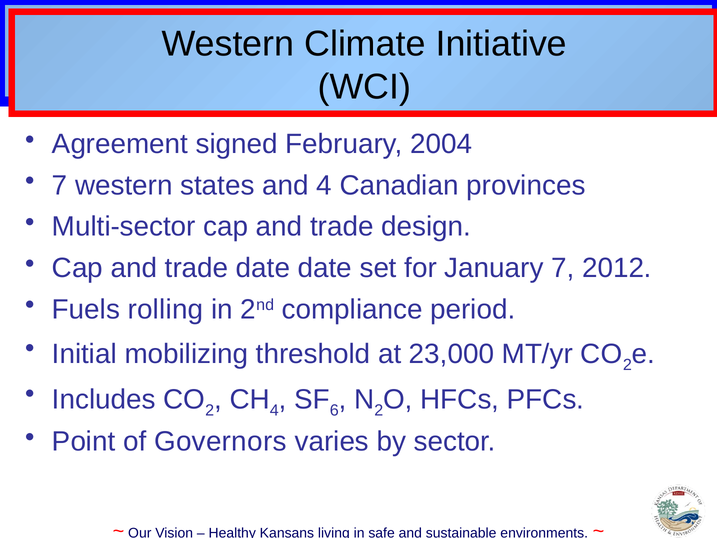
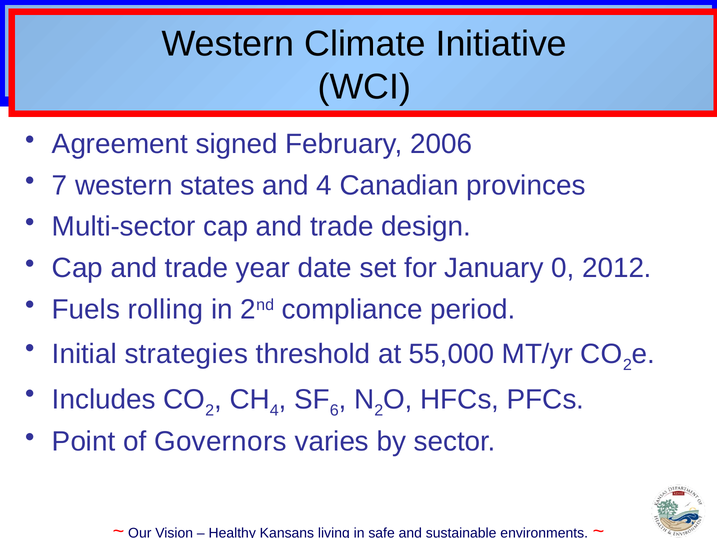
2004: 2004 -> 2006
trade date: date -> year
January 7: 7 -> 0
mobilizing: mobilizing -> strategies
23,000: 23,000 -> 55,000
